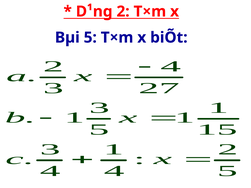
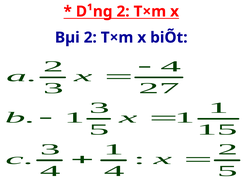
Bµi 5: 5 -> 2
